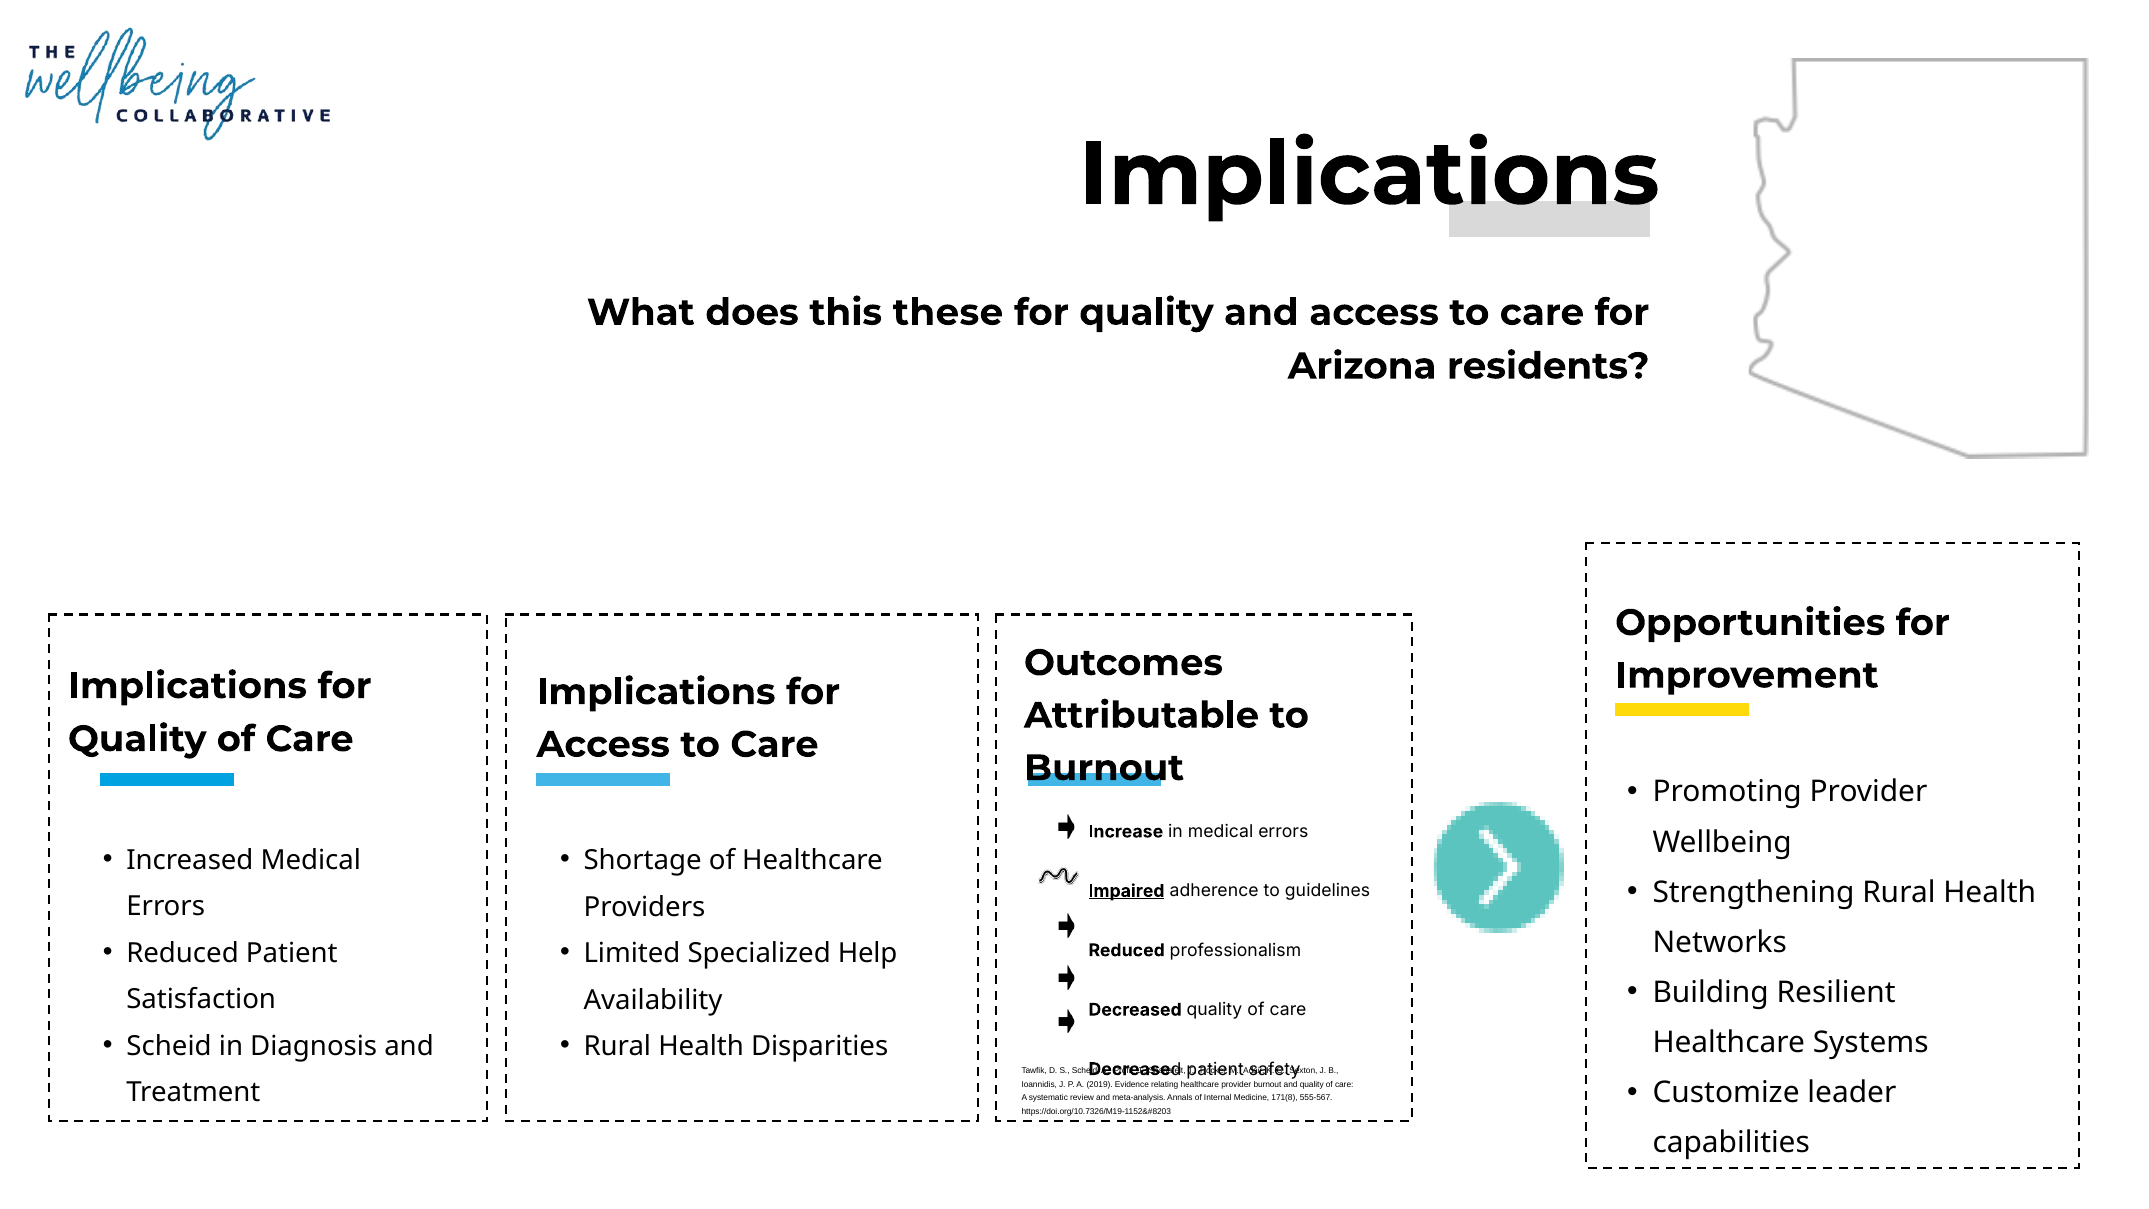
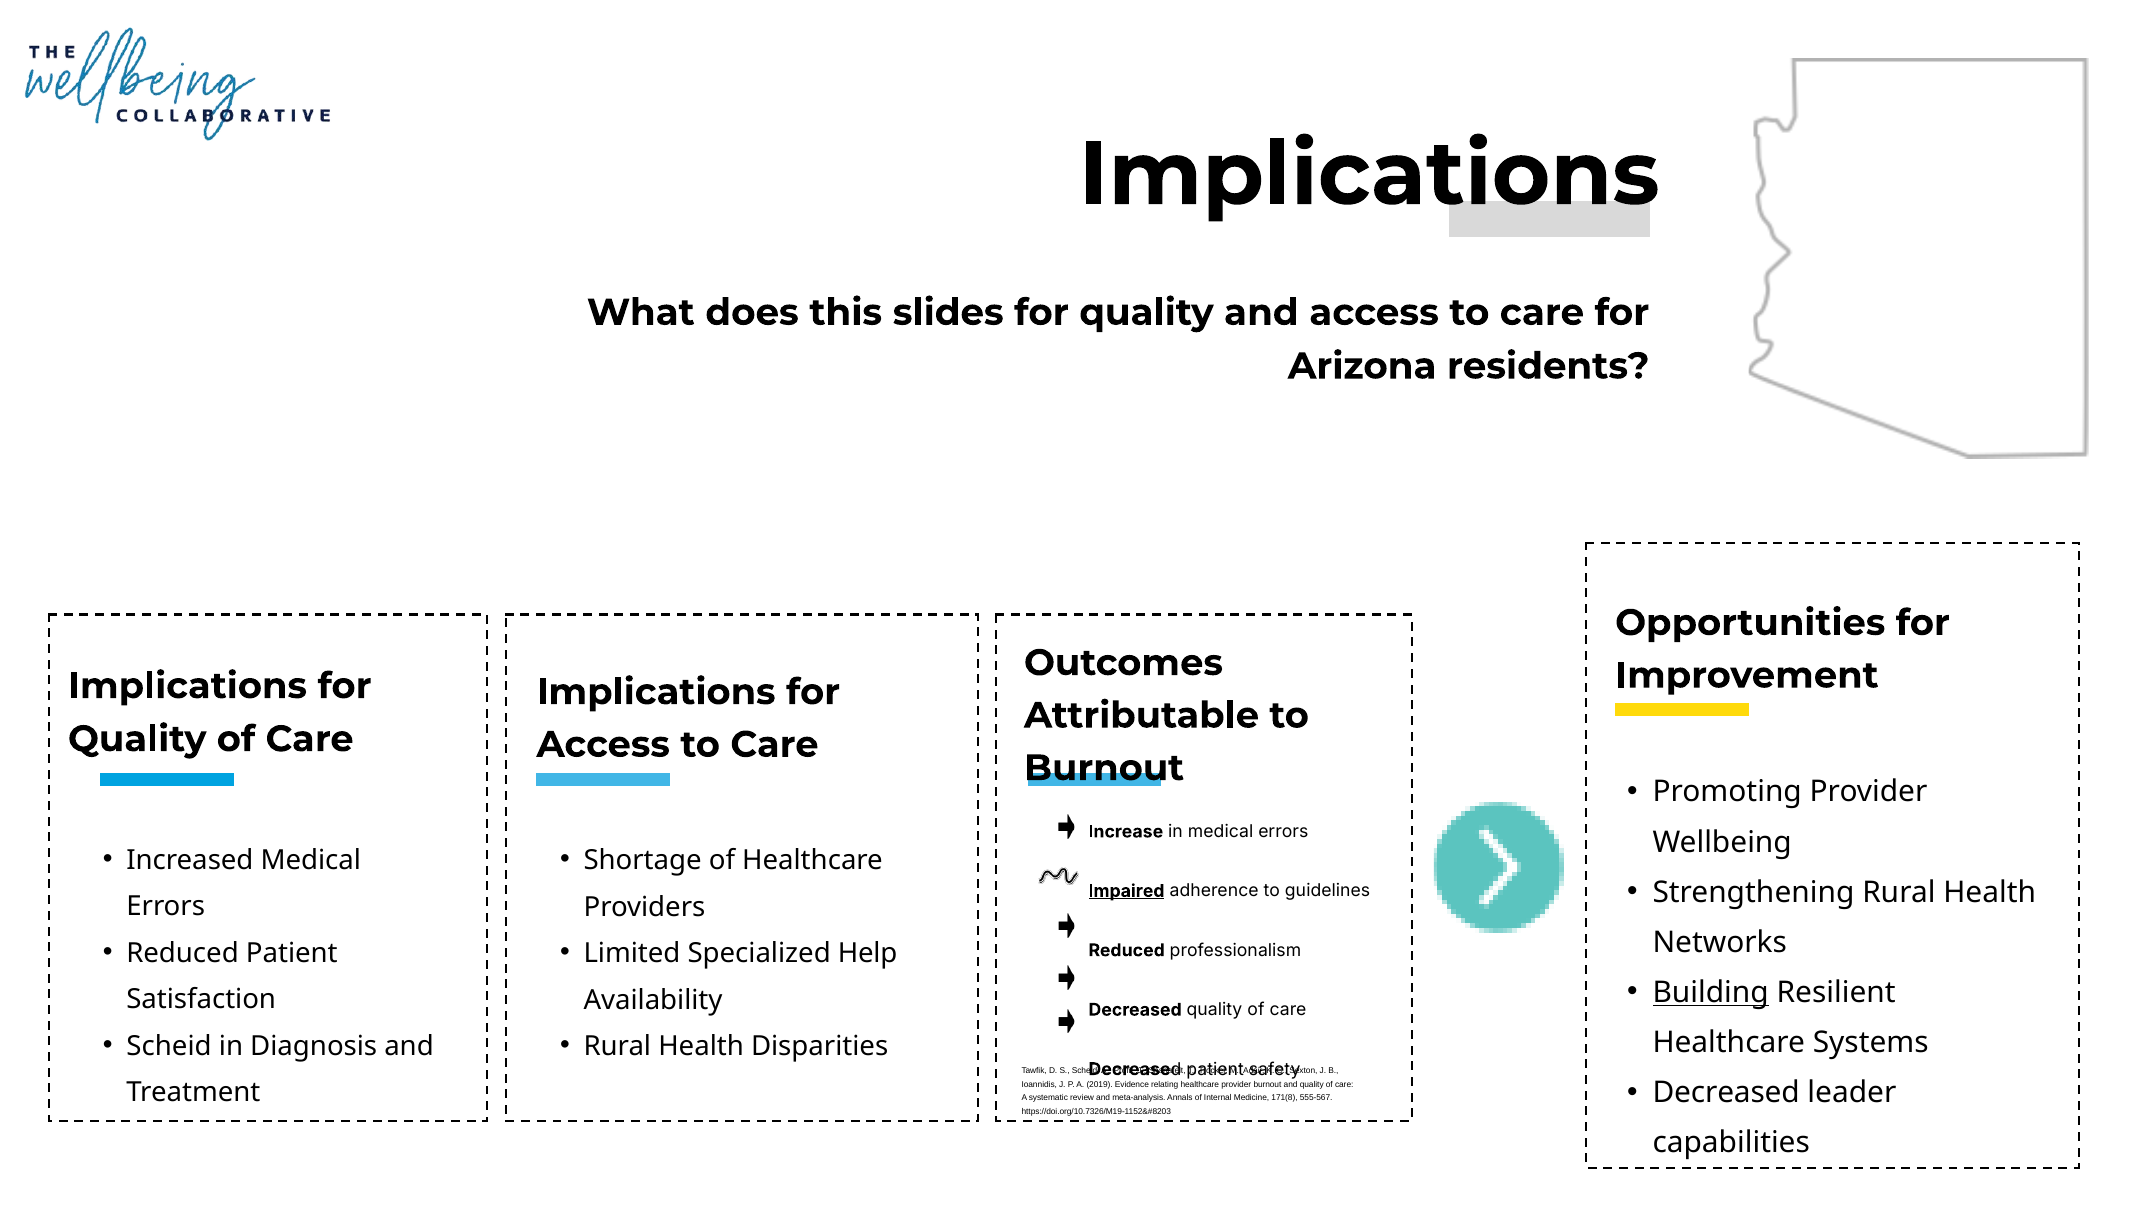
these: these -> slides
Building underline: none -> present
Customize at (1726, 1093): Customize -> Decreased
